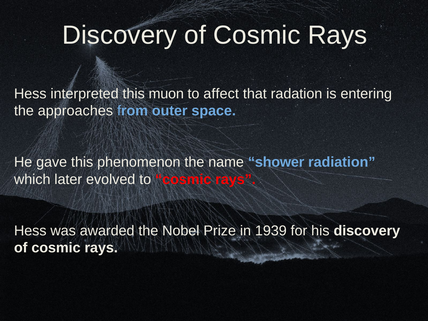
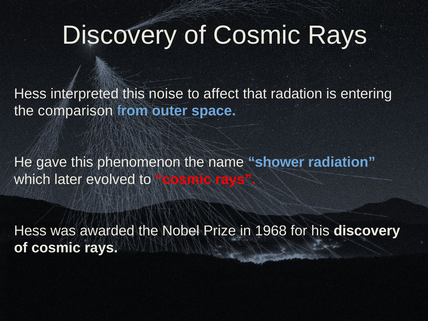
muon: muon -> noise
approaches: approaches -> comparison
1939: 1939 -> 1968
